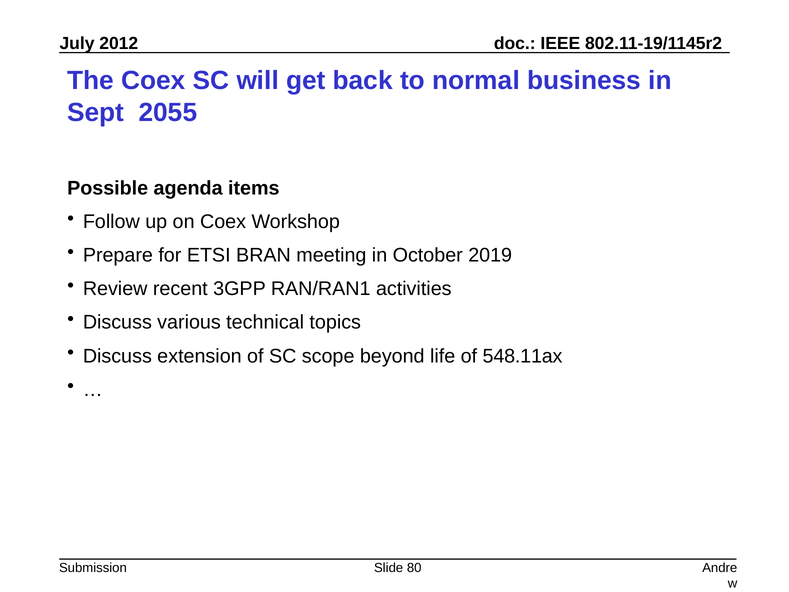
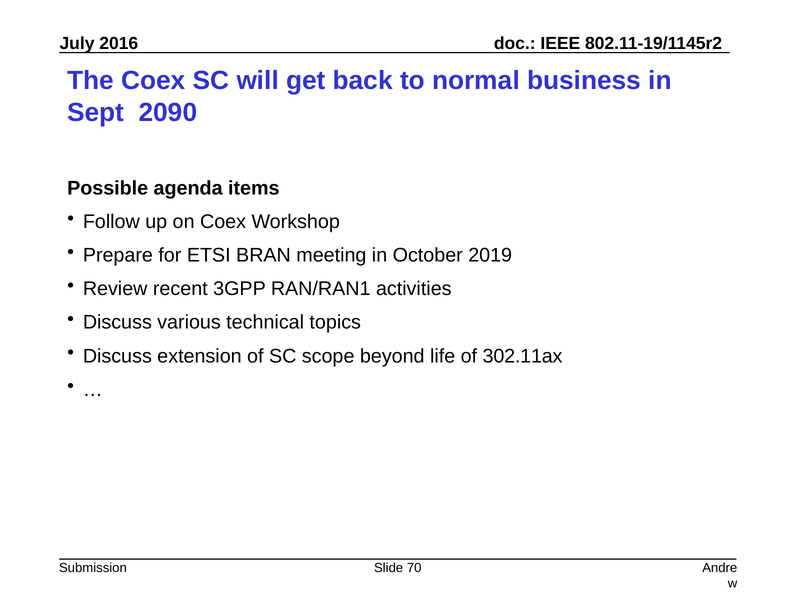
2012: 2012 -> 2016
2055: 2055 -> 2090
548.11ax: 548.11ax -> 302.11ax
80: 80 -> 70
